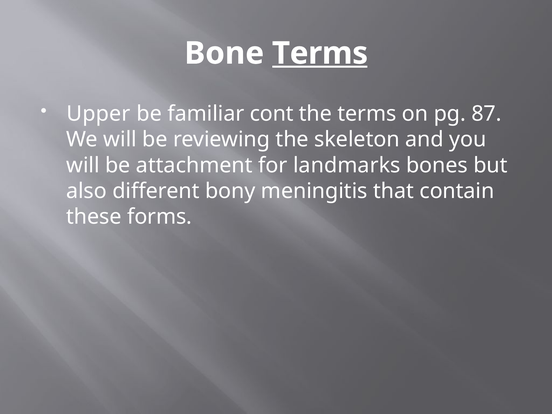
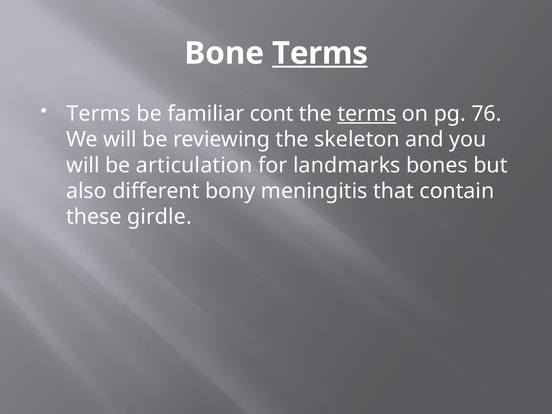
Upper at (98, 114): Upper -> Terms
terms at (367, 114) underline: none -> present
87: 87 -> 76
attachment: attachment -> articulation
forms: forms -> girdle
